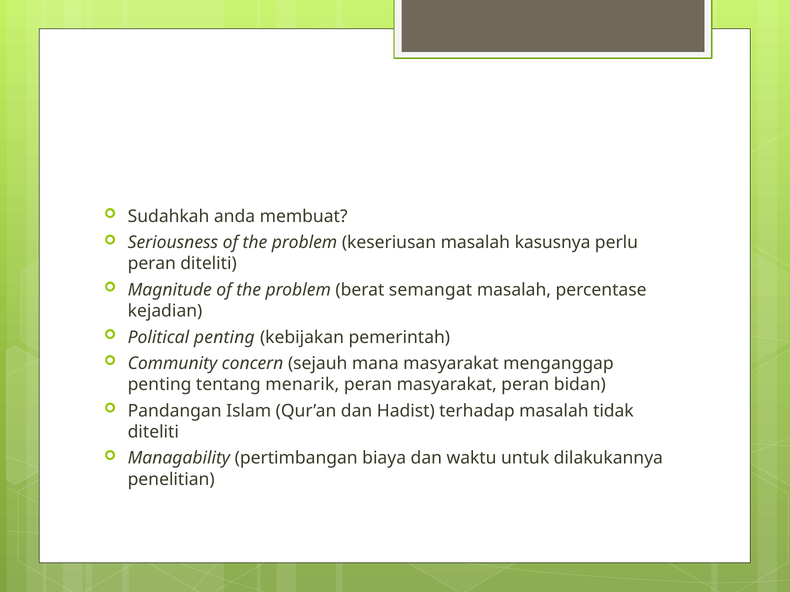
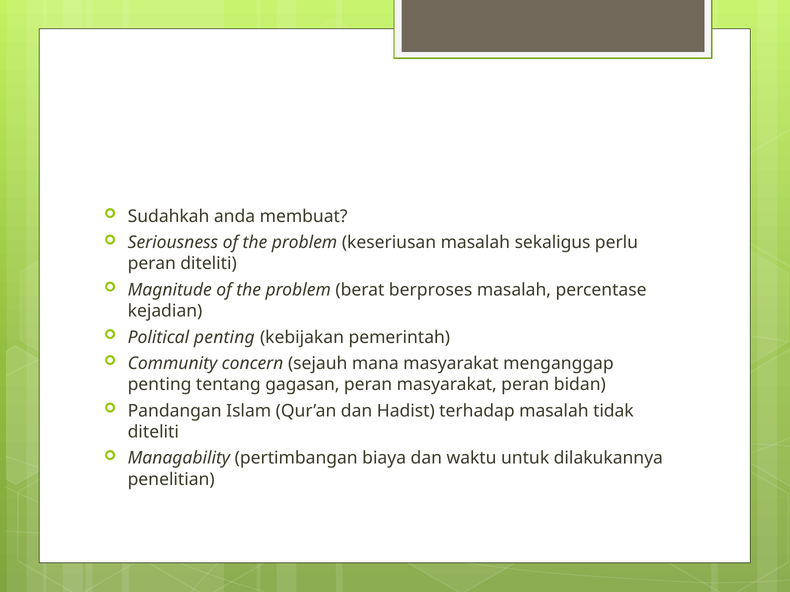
kasusnya: kasusnya -> sekaligus
semangat: semangat -> berproses
menarik: menarik -> gagasan
